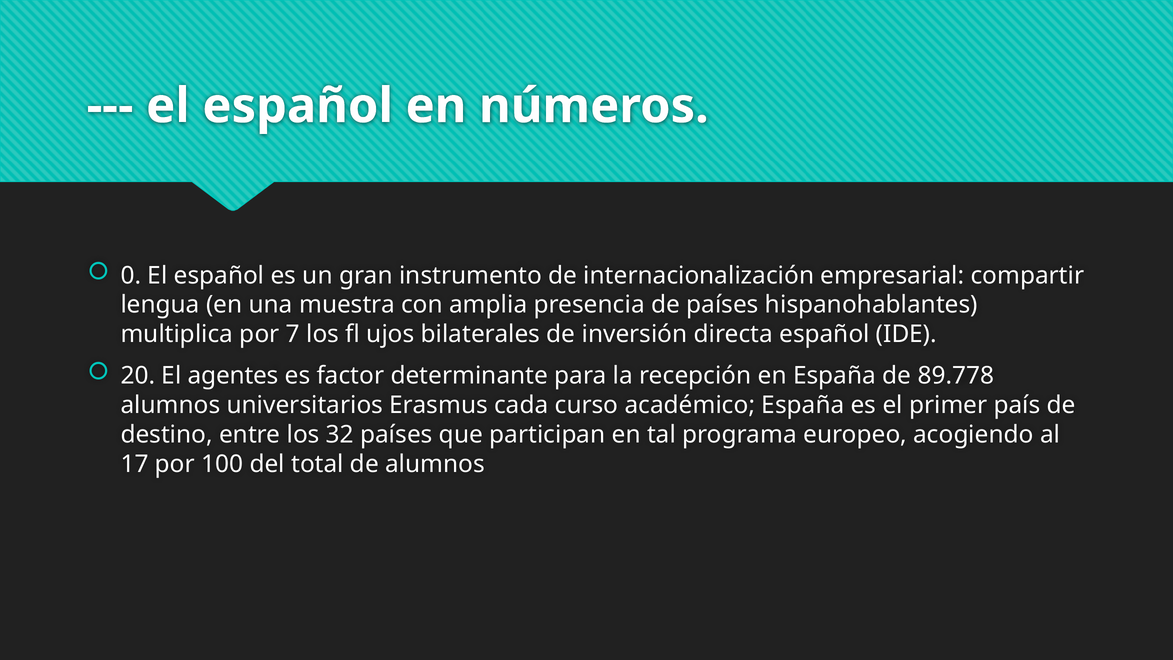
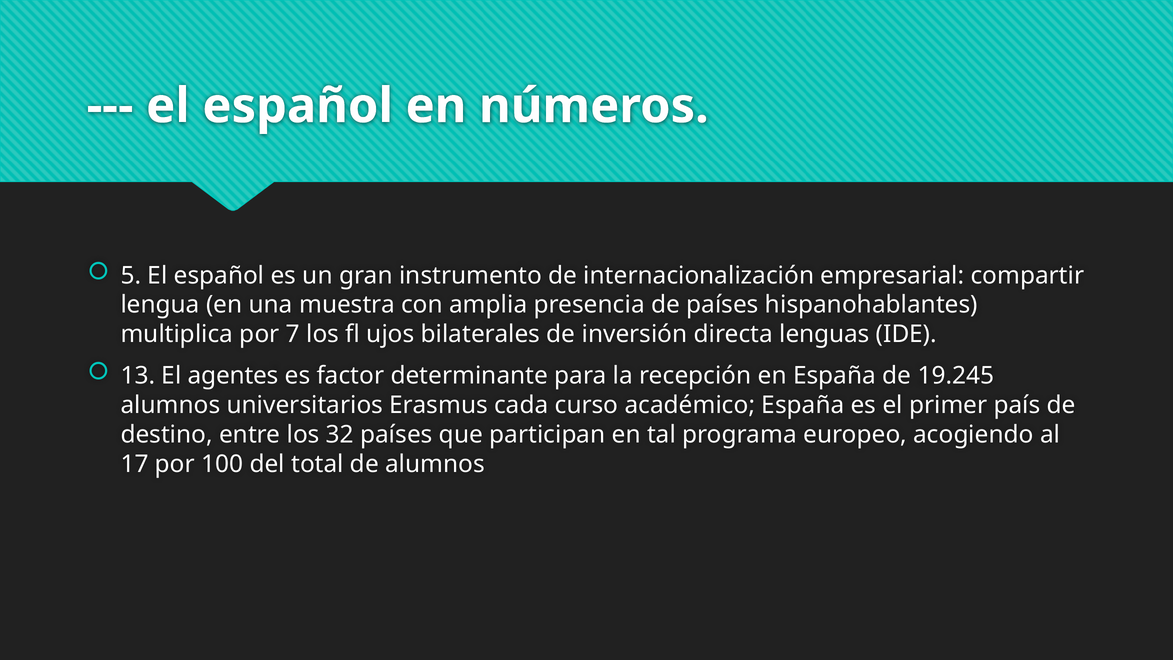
0: 0 -> 5
directa español: español -> lenguas
20: 20 -> 13
89.778: 89.778 -> 19.245
